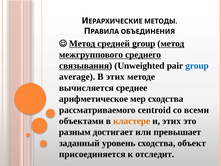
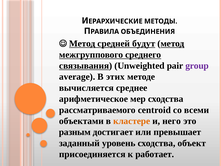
средней group: group -> будут
group at (197, 66) colour: blue -> purple
и этих: этих -> него
отследит: отследит -> работает
